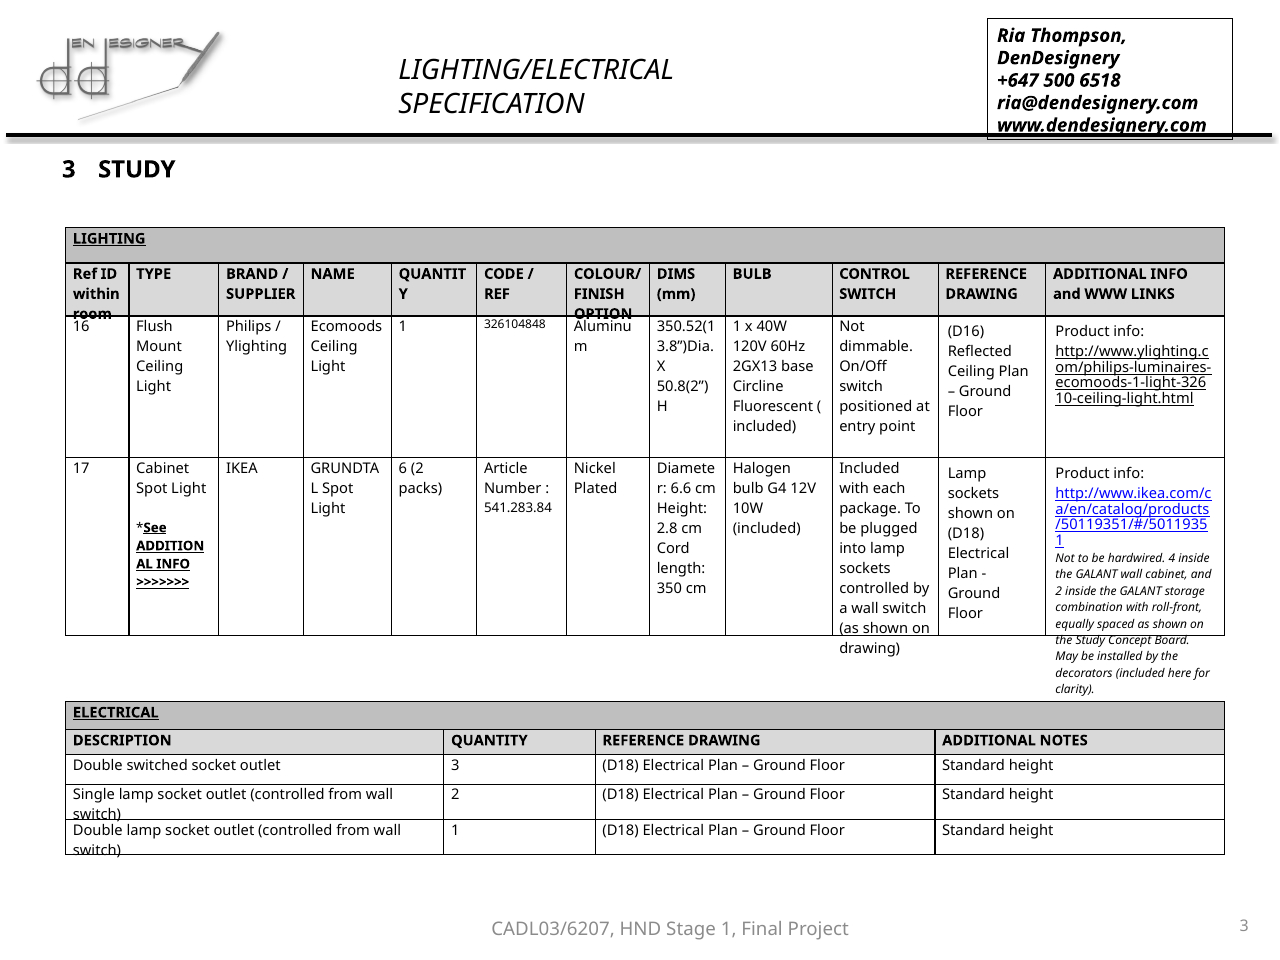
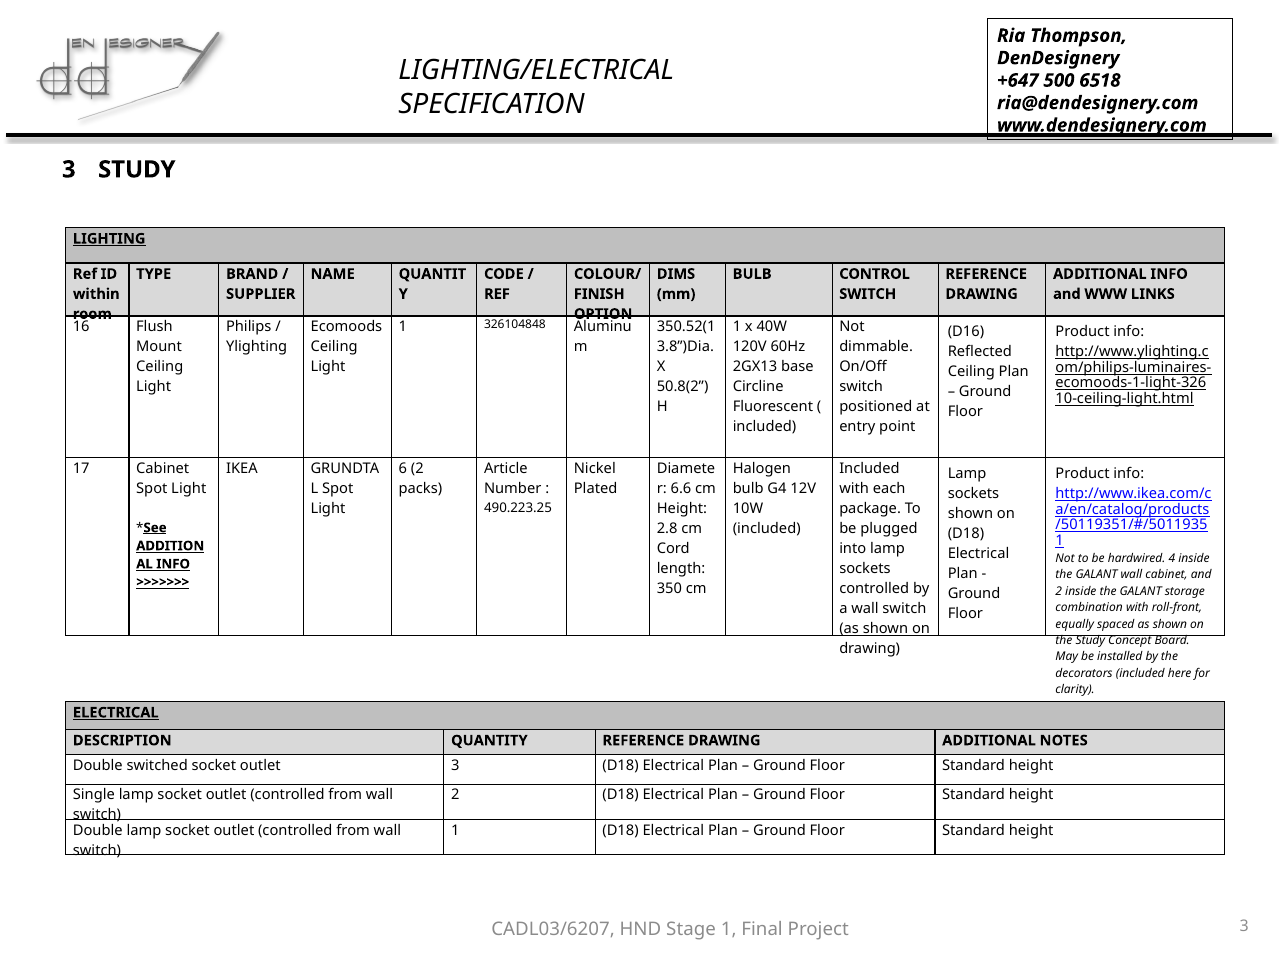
541.283.84: 541.283.84 -> 490.223.25
